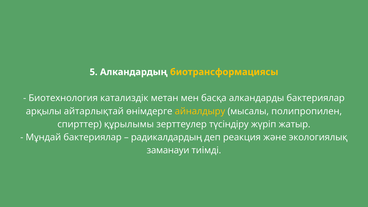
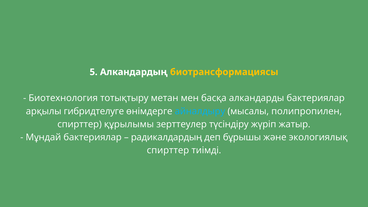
катализдік: катализдік -> тотықтыру
айтарлықтай: айтарлықтай -> гибридтелуге
айналдыру colour: yellow -> light blue
реакция: реакция -> бұрышы
заманауи at (168, 150): заманауи -> спирттер
